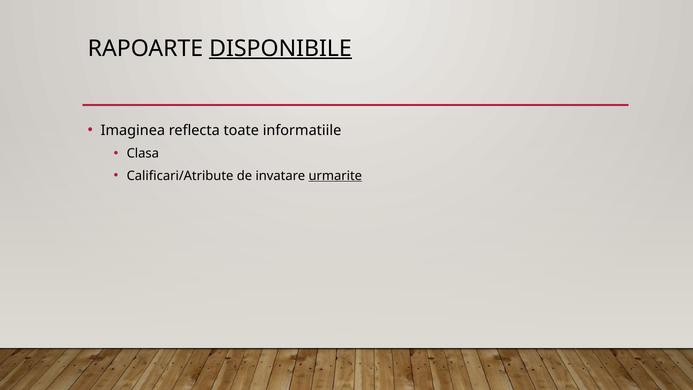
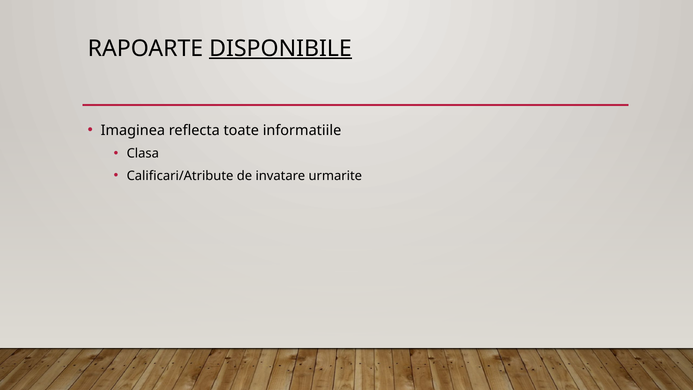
urmarite underline: present -> none
